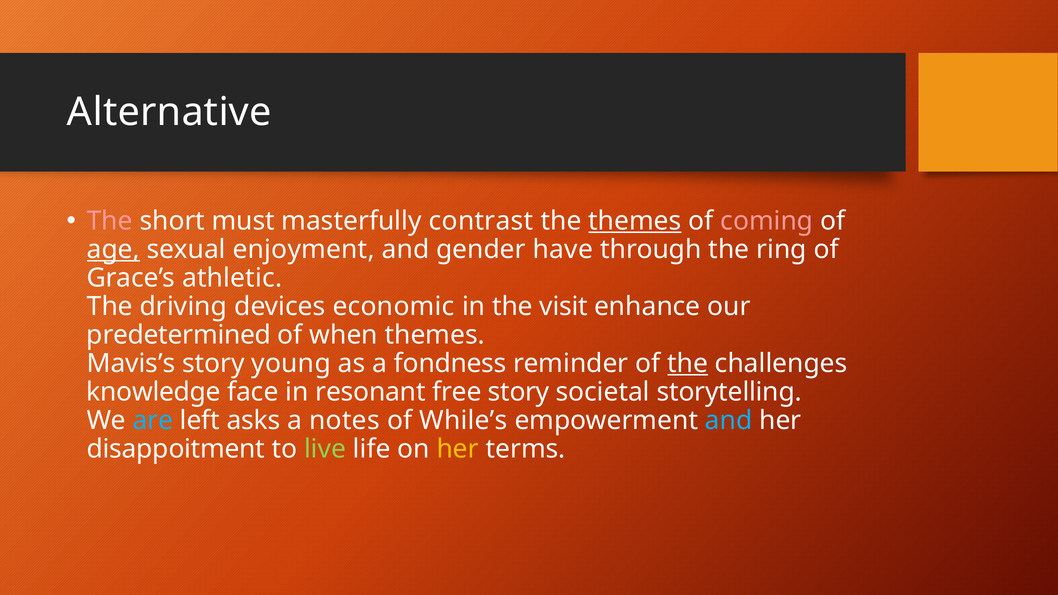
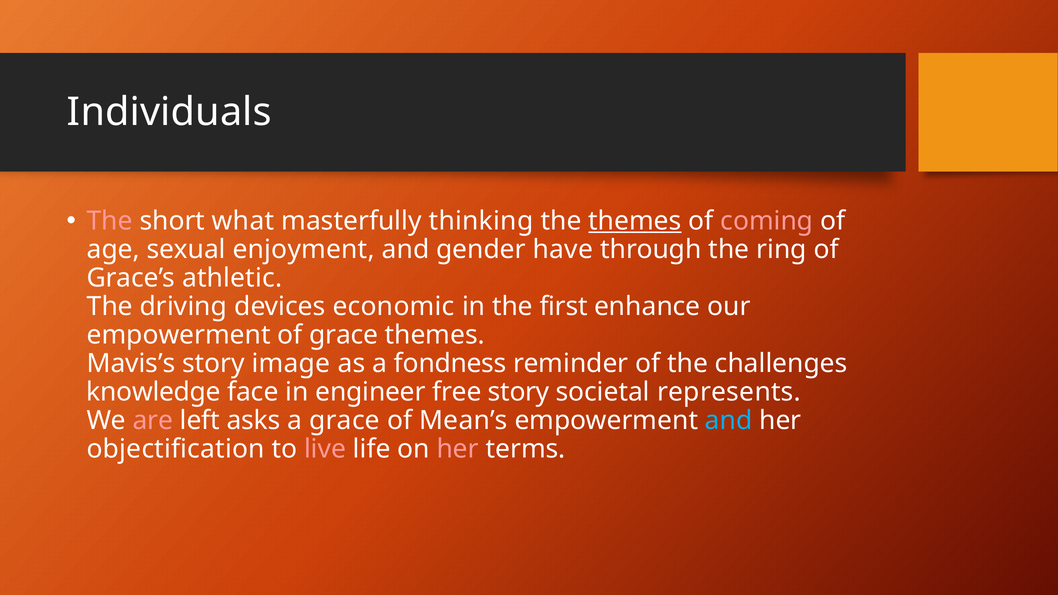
Alternative: Alternative -> Individuals
must: must -> what
contrast: contrast -> thinking
age underline: present -> none
visit: visit -> first
predetermined at (179, 335): predetermined -> empowerment
of when: when -> grace
young: young -> image
the at (688, 364) underline: present -> none
resonant: resonant -> engineer
storytelling: storytelling -> represents
are colour: light blue -> pink
a notes: notes -> grace
While’s: While’s -> Mean’s
disappoitment: disappoitment -> objectification
live colour: light green -> pink
her at (458, 449) colour: yellow -> pink
